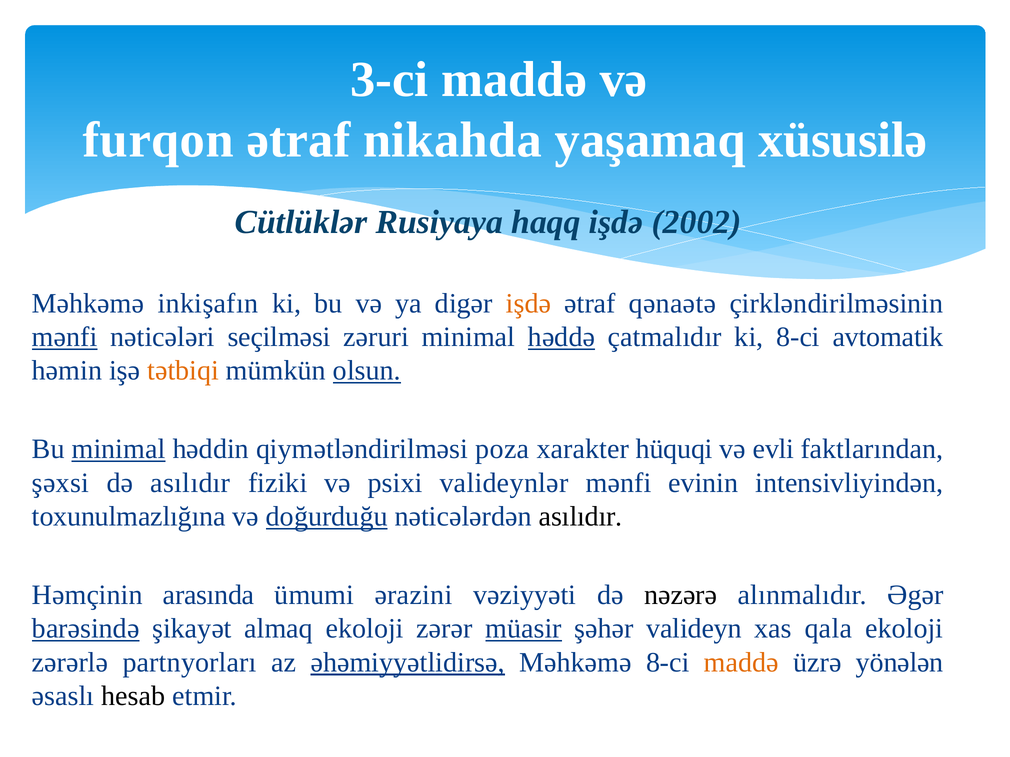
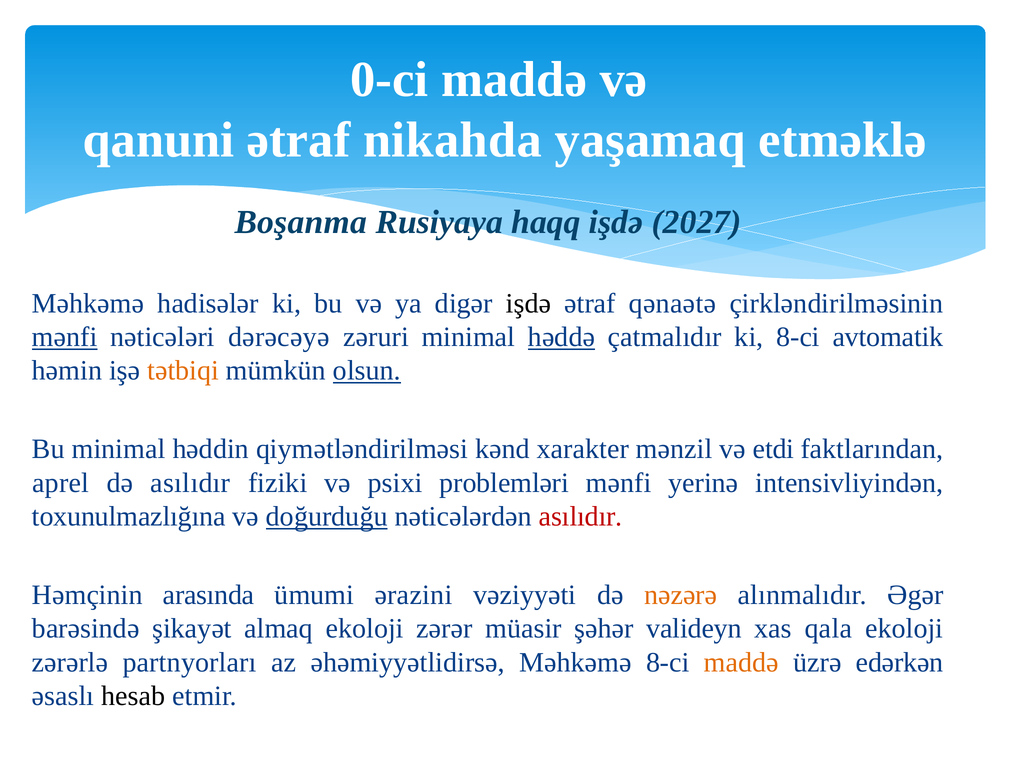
3-ci: 3-ci -> 0-ci
furqon: furqon -> qanuni
xüsusilə: xüsusilə -> etməklə
Cütlüklər: Cütlüklər -> Boşanma
2002: 2002 -> 2027
inkişafın: inkişafın -> hadisələr
işdə at (528, 304) colour: orange -> black
seçilməsi: seçilməsi -> dərəcəyə
minimal at (119, 450) underline: present -> none
poza: poza -> kənd
hüquqi: hüquqi -> mənzil
evli: evli -> etdi
şəxsi: şəxsi -> aprel
valideynlər: valideynlər -> problemləri
evinin: evinin -> yerinə
asılıdır at (581, 517) colour: black -> red
nəzərə colour: black -> orange
barəsində underline: present -> none
müasir underline: present -> none
əhəmiyyətlidirsə underline: present -> none
yönələn: yönələn -> edərkən
